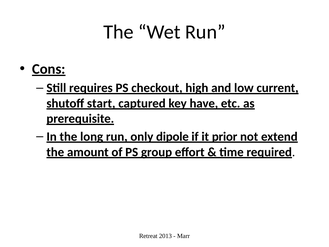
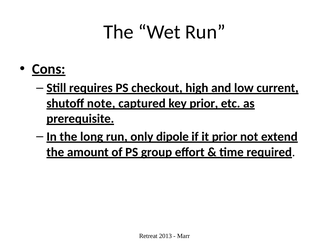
start: start -> note
key have: have -> prior
